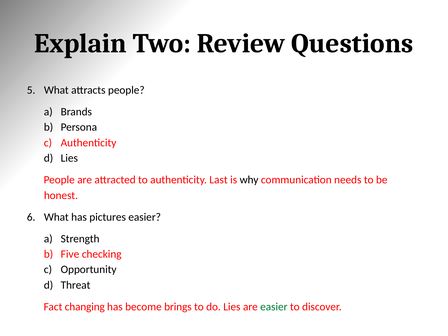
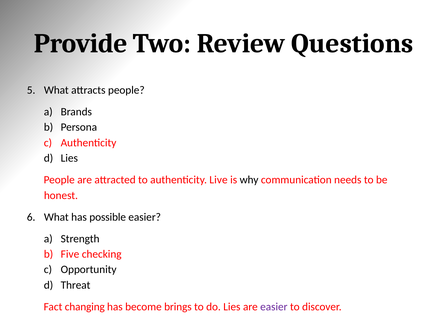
Explain: Explain -> Provide
Last: Last -> Live
pictures: pictures -> possible
easier at (274, 307) colour: green -> purple
